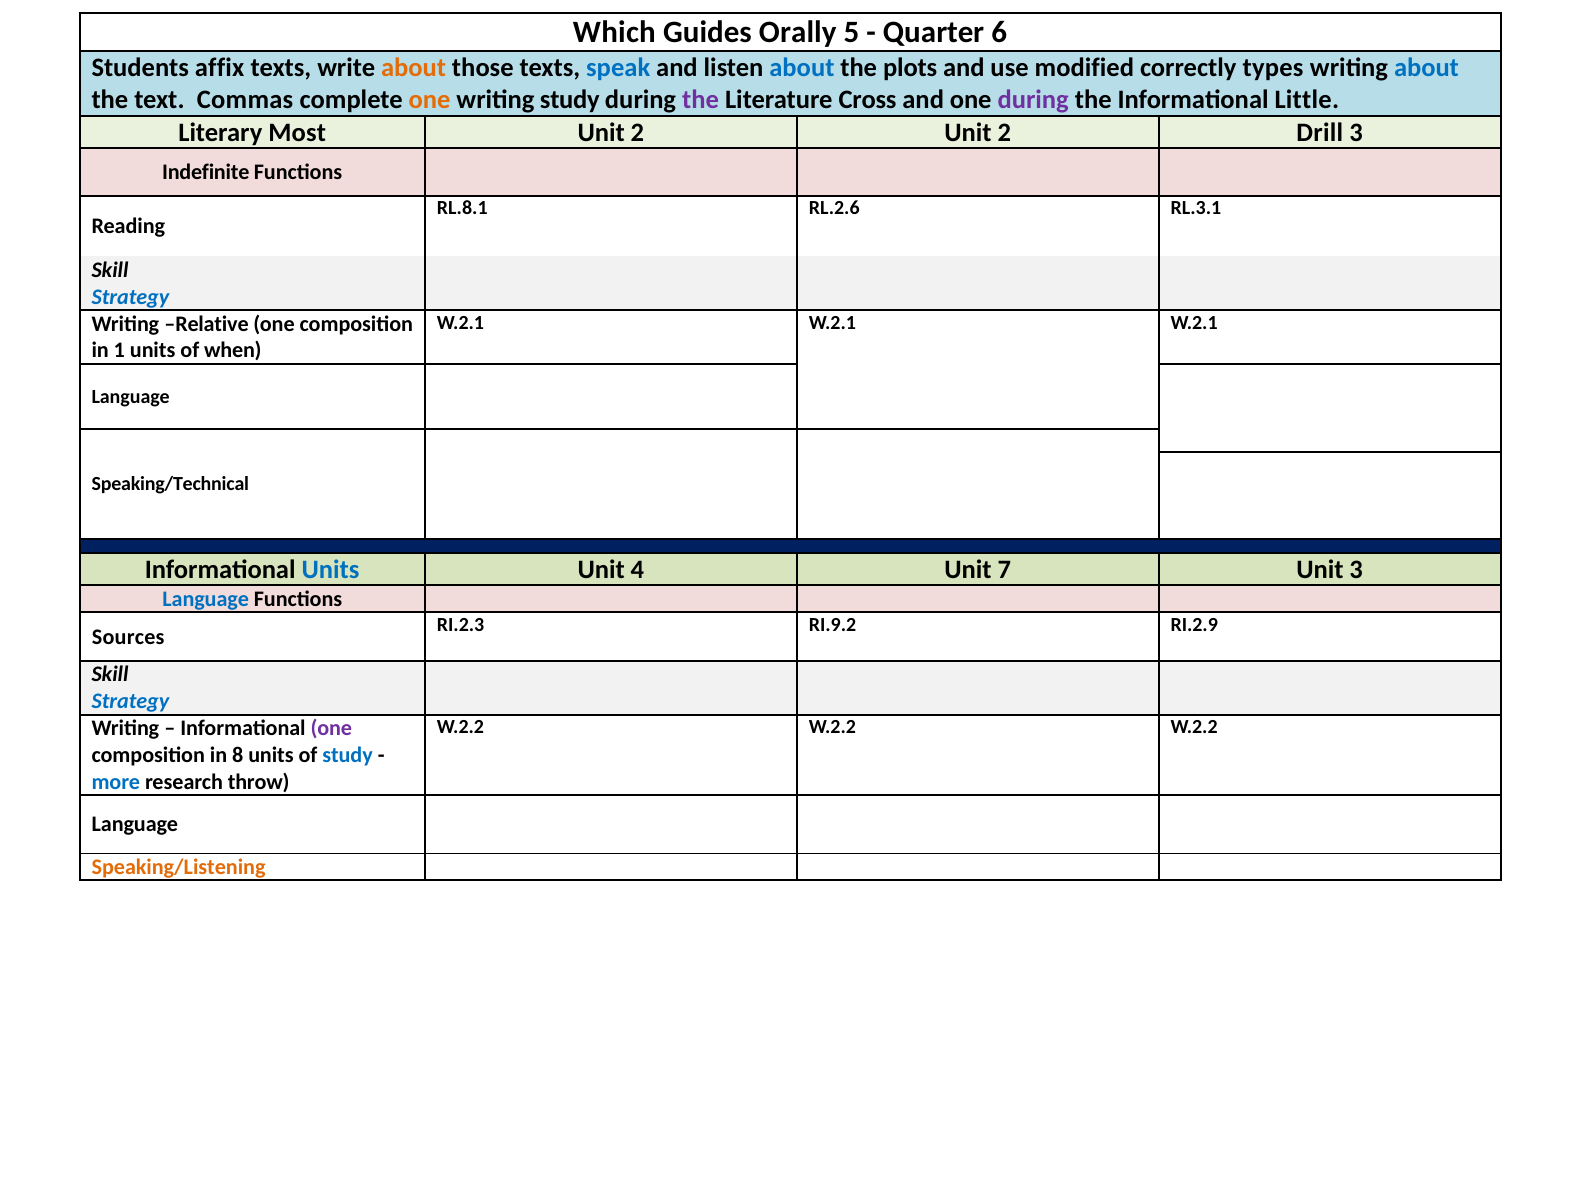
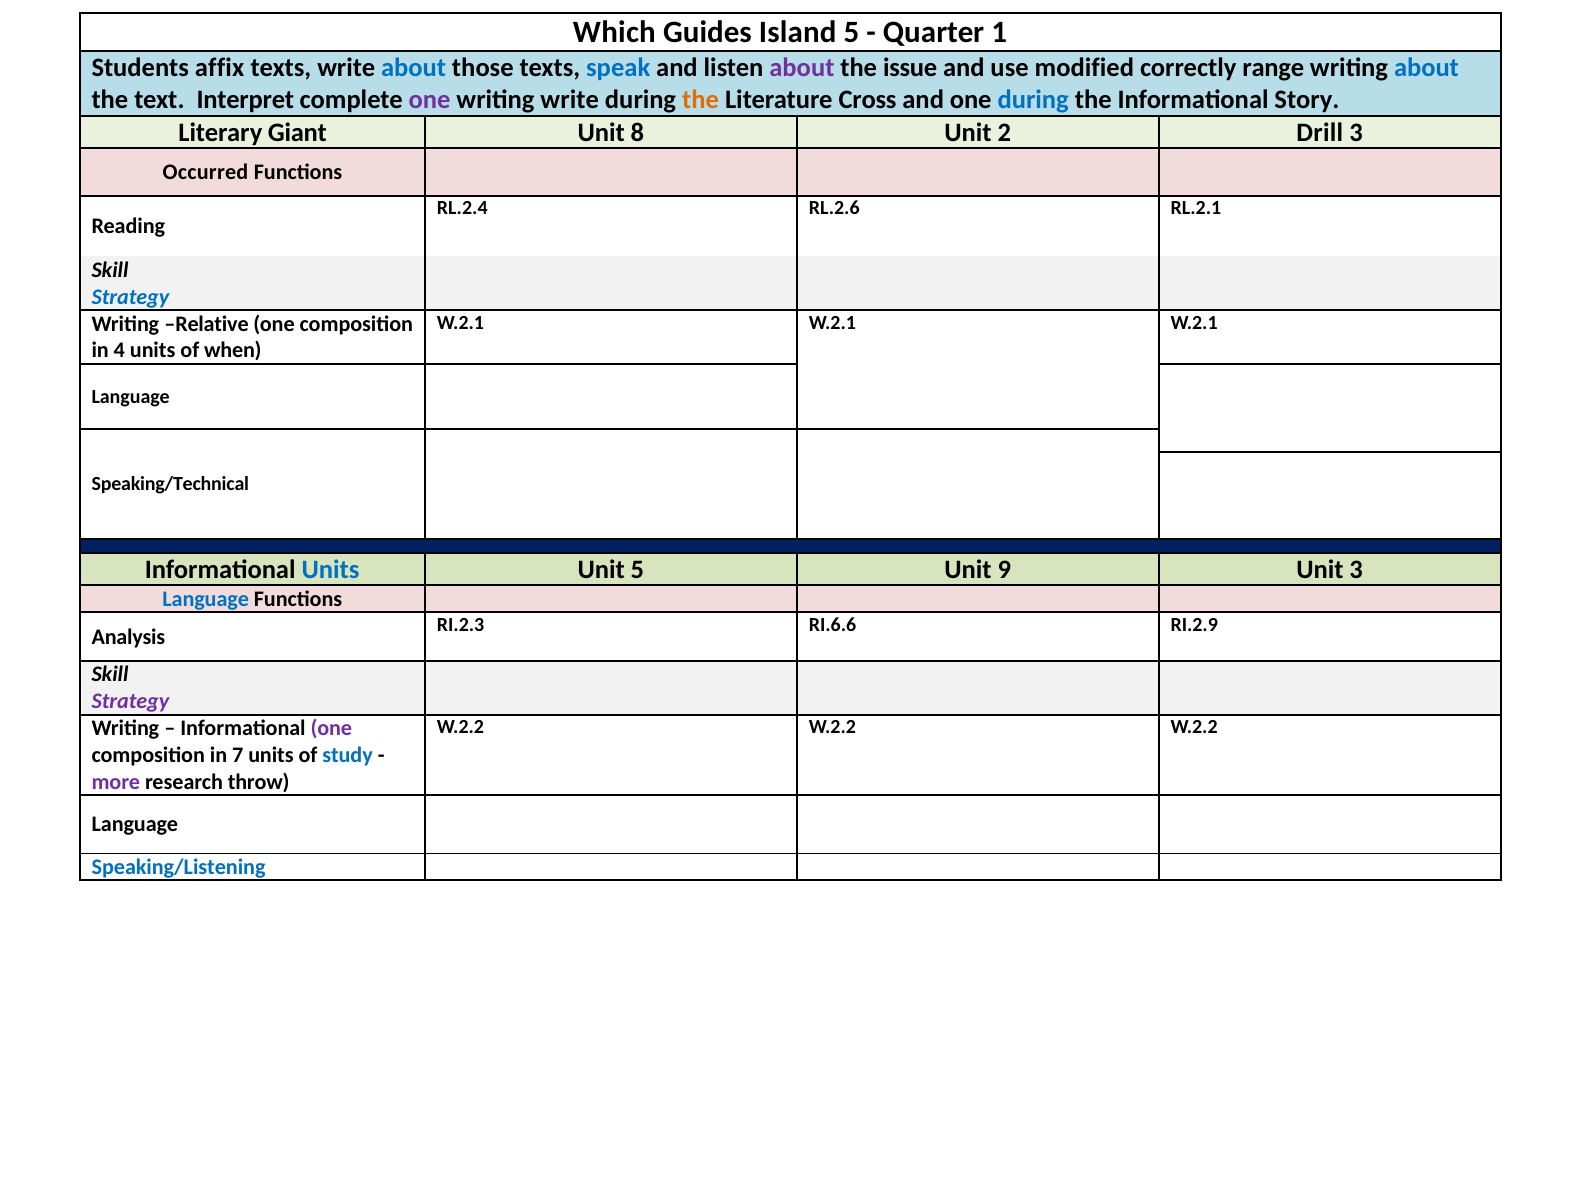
Orally: Orally -> Island
6: 6 -> 1
about at (414, 68) colour: orange -> blue
about at (802, 68) colour: blue -> purple
plots: plots -> issue
types: types -> range
Commas: Commas -> Interpret
one at (430, 100) colour: orange -> purple
writing study: study -> write
the at (701, 100) colour: purple -> orange
during at (1033, 100) colour: purple -> blue
Little: Little -> Story
Most: Most -> Giant
2 at (637, 132): 2 -> 8
Indefinite: Indefinite -> Occurred
RL.8.1: RL.8.1 -> RL.2.4
RL.3.1: RL.3.1 -> RL.2.1
1: 1 -> 4
Unit 4: 4 -> 5
7: 7 -> 9
RI.9.2: RI.9.2 -> RI.6.6
Sources: Sources -> Analysis
Strategy at (130, 701) colour: blue -> purple
8: 8 -> 7
more colour: blue -> purple
Speaking/Listening colour: orange -> blue
